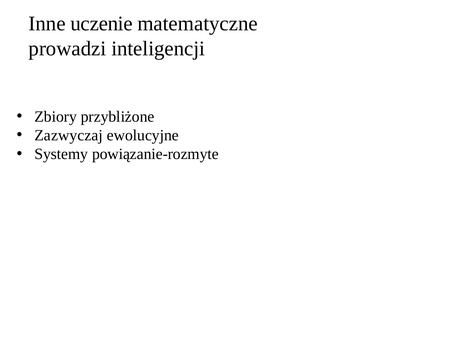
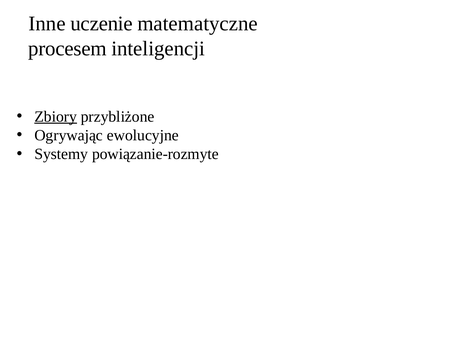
prowadzi: prowadzi -> procesem
Zbiory underline: none -> present
Zazwyczaj: Zazwyczaj -> Ogrywając
